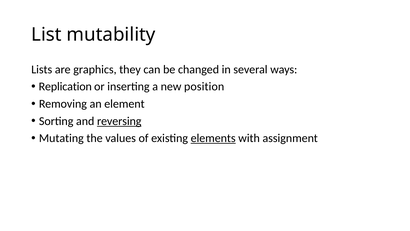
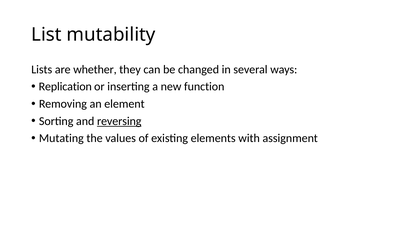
graphics: graphics -> whether
position: position -> function
elements underline: present -> none
